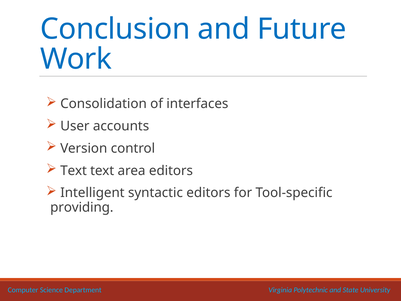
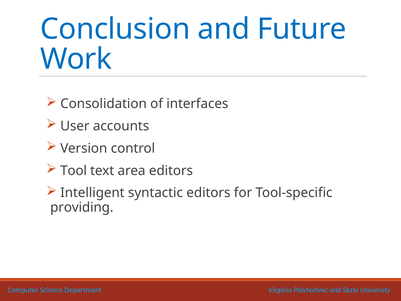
Text at (74, 171): Text -> Tool
